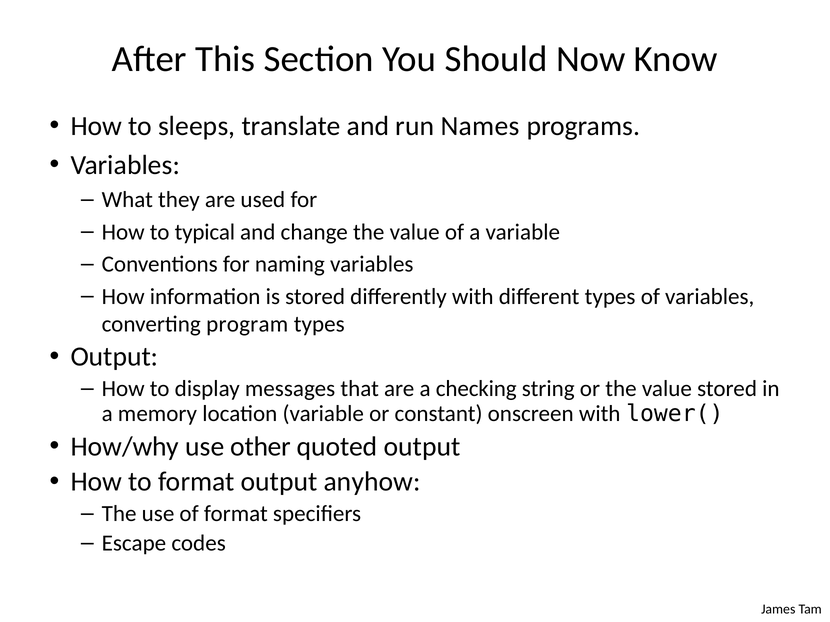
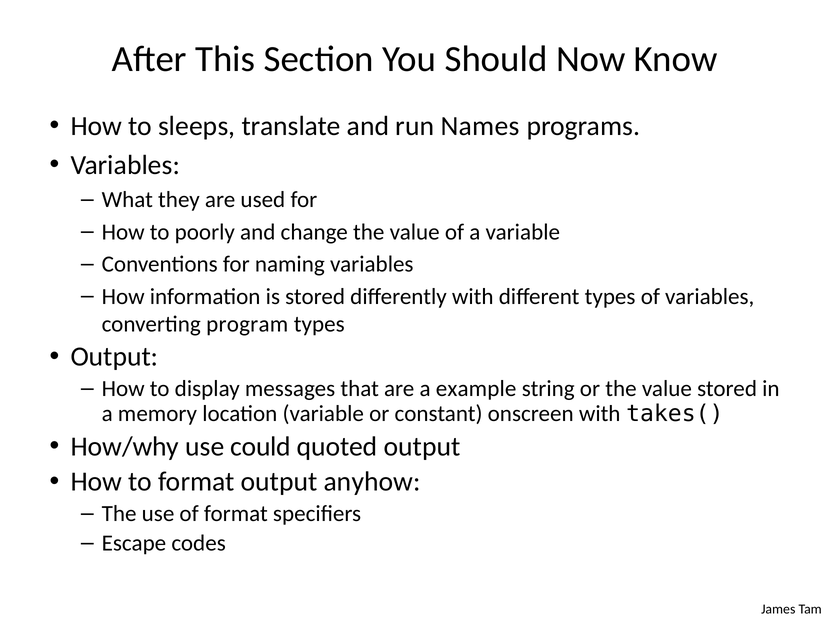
typical: typical -> poorly
checking: checking -> example
lower(: lower( -> takes(
other: other -> could
